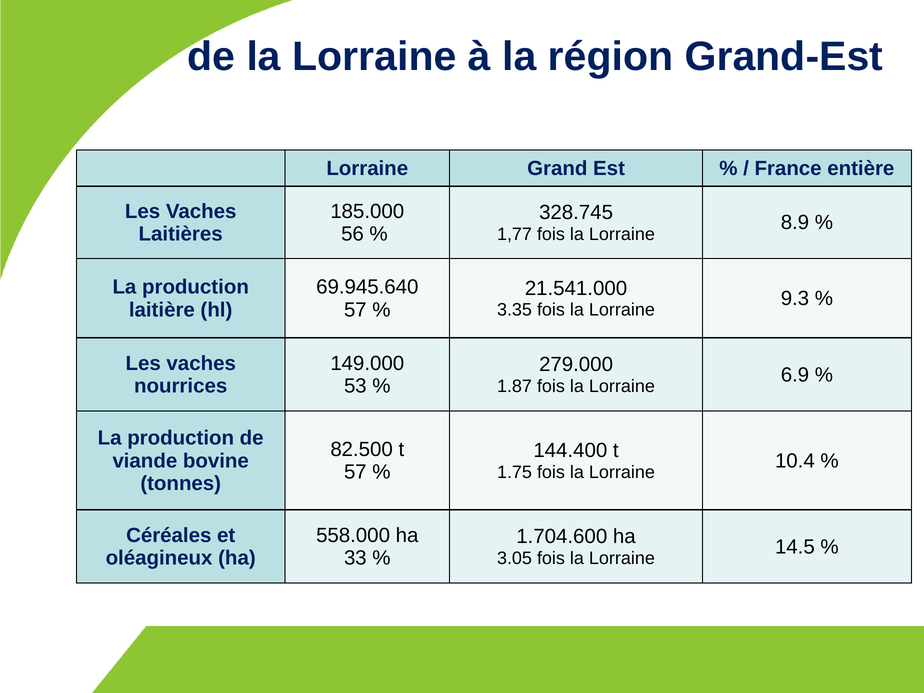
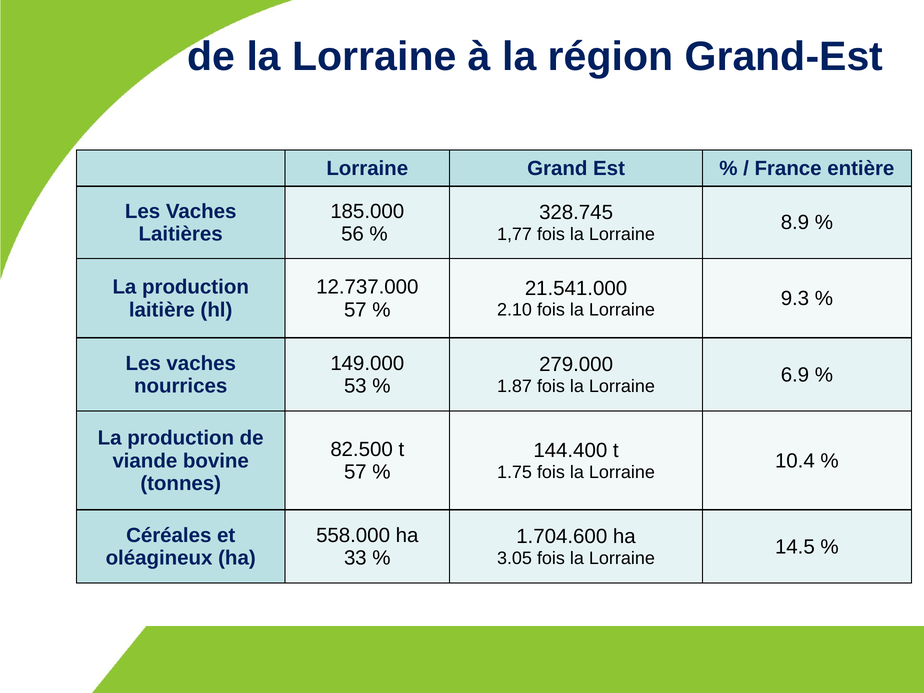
69.945.640: 69.945.640 -> 12.737.000
3.35: 3.35 -> 2.10
